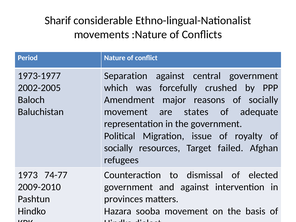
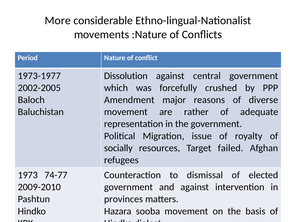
Sharif: Sharif -> More
Separation: Separation -> Dissolution
reasons of socially: socially -> diverse
states: states -> rather
